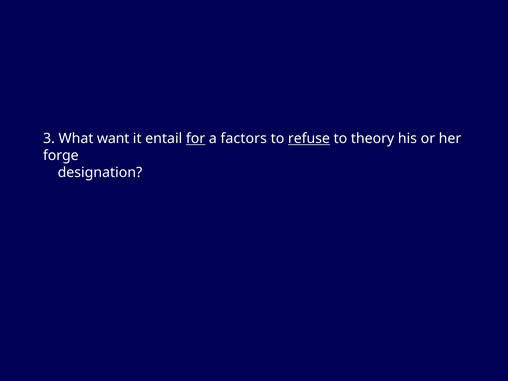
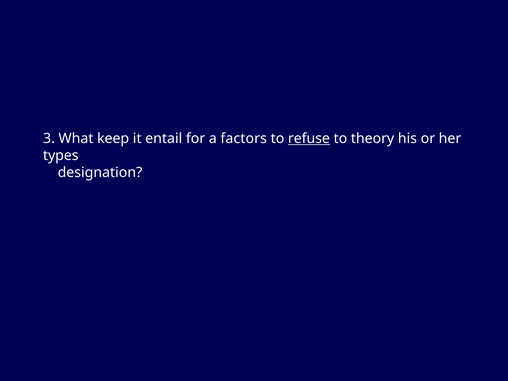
want: want -> keep
for underline: present -> none
forge: forge -> types
